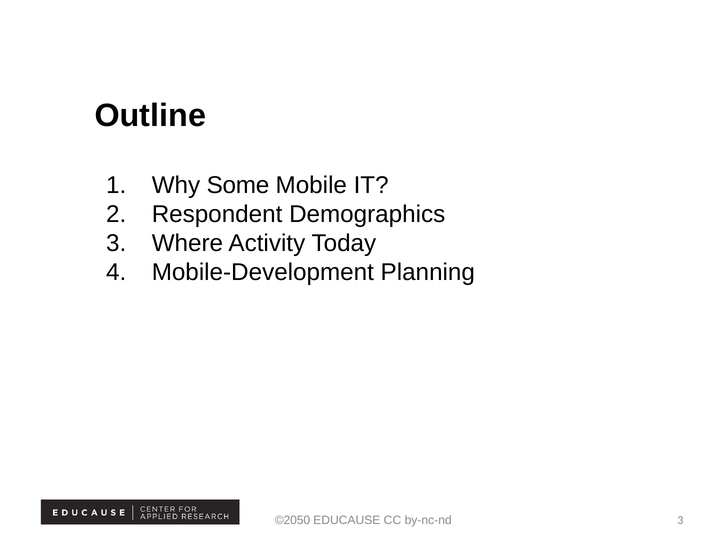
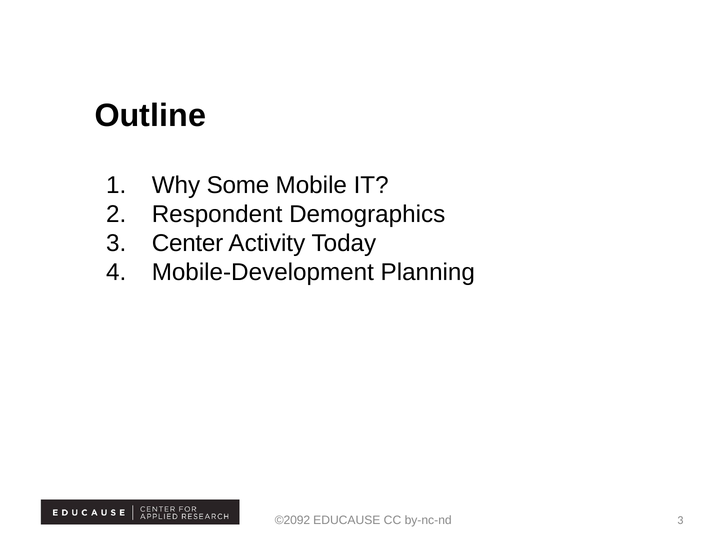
Where: Where -> Center
©2050: ©2050 -> ©2092
